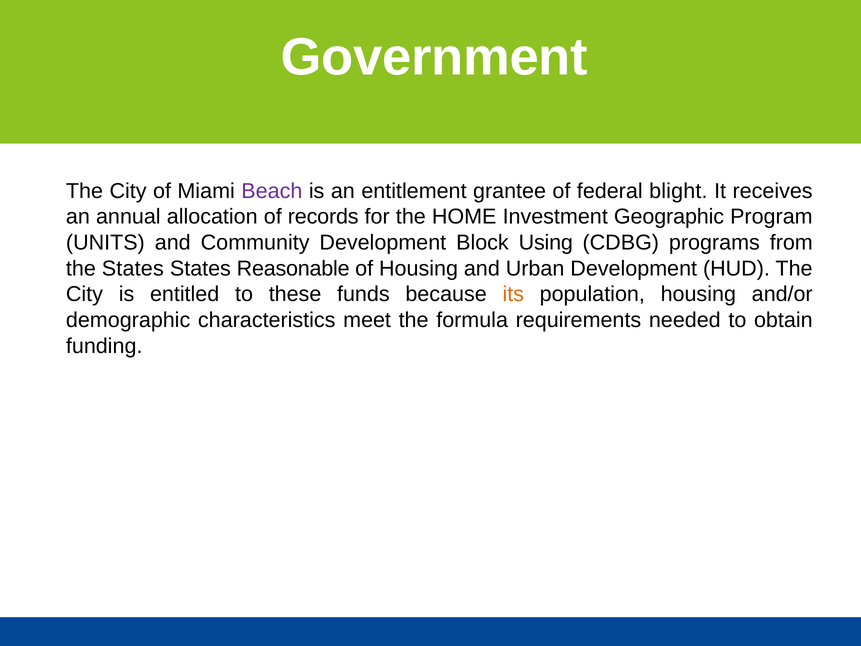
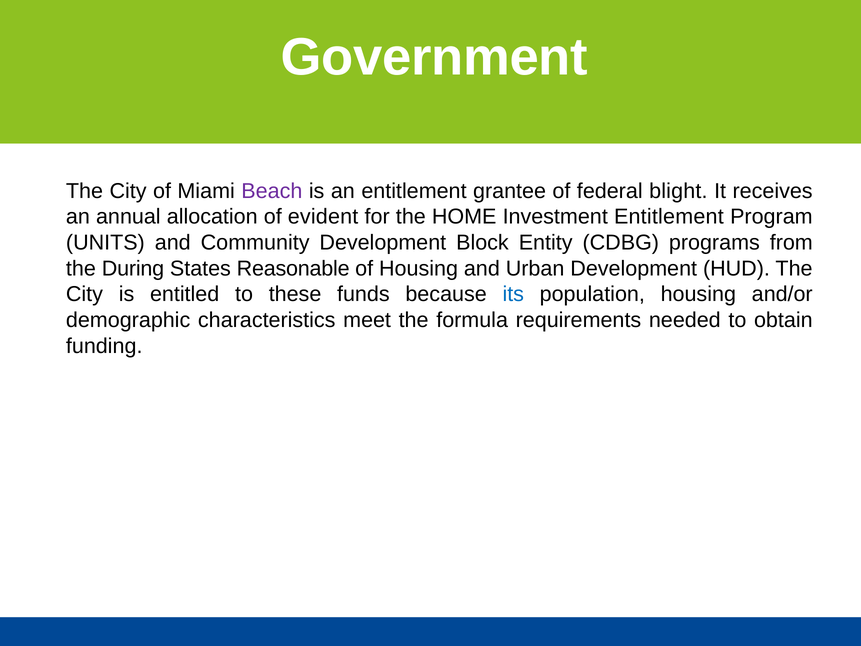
records: records -> evident
Investment Geographic: Geographic -> Entitlement
Using: Using -> Entity
the States: States -> During
its colour: orange -> blue
